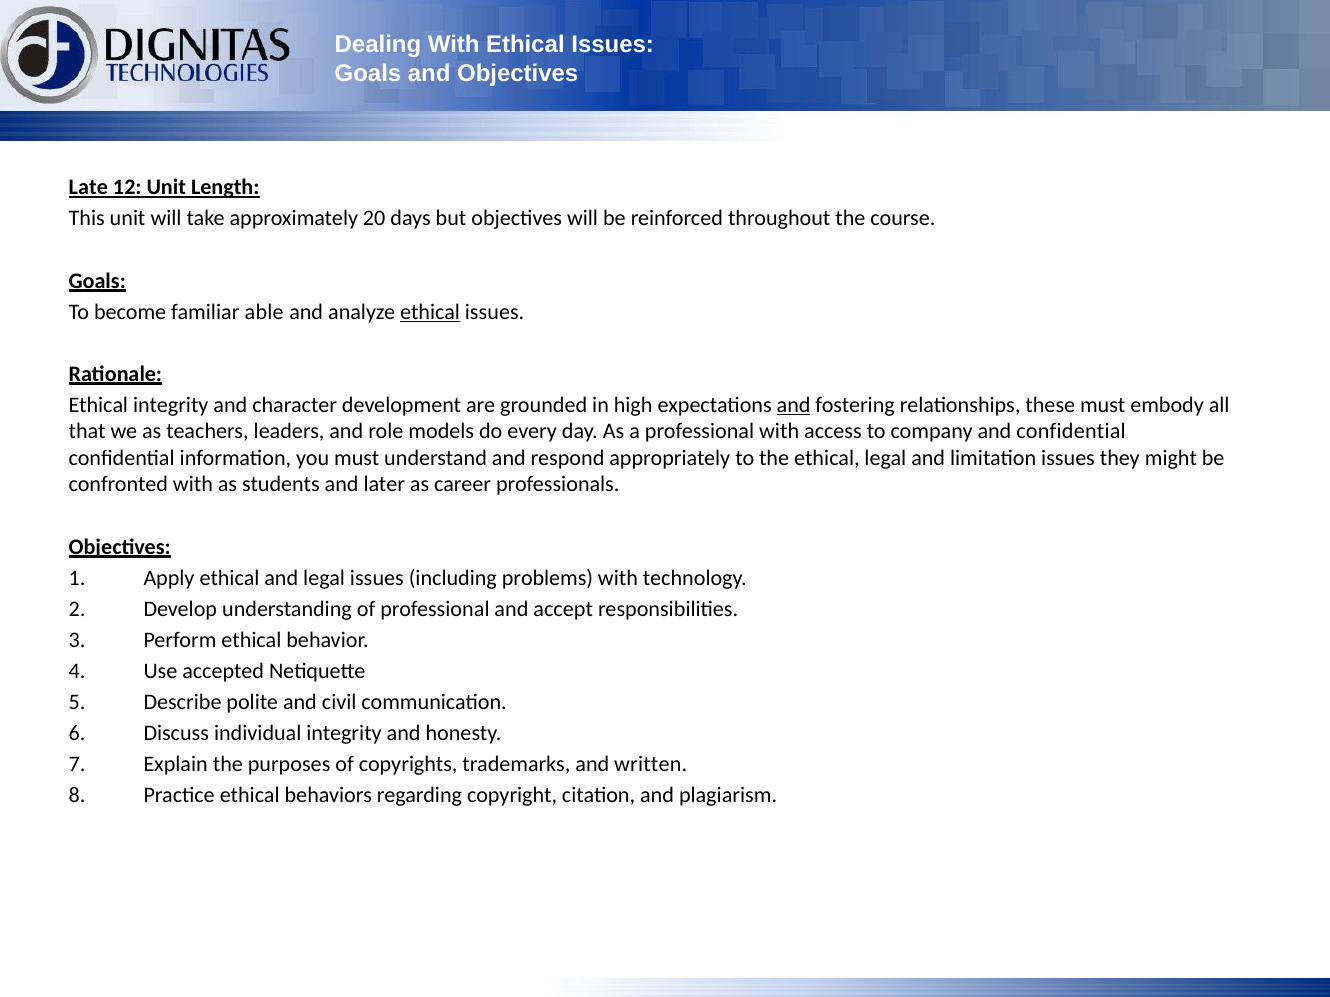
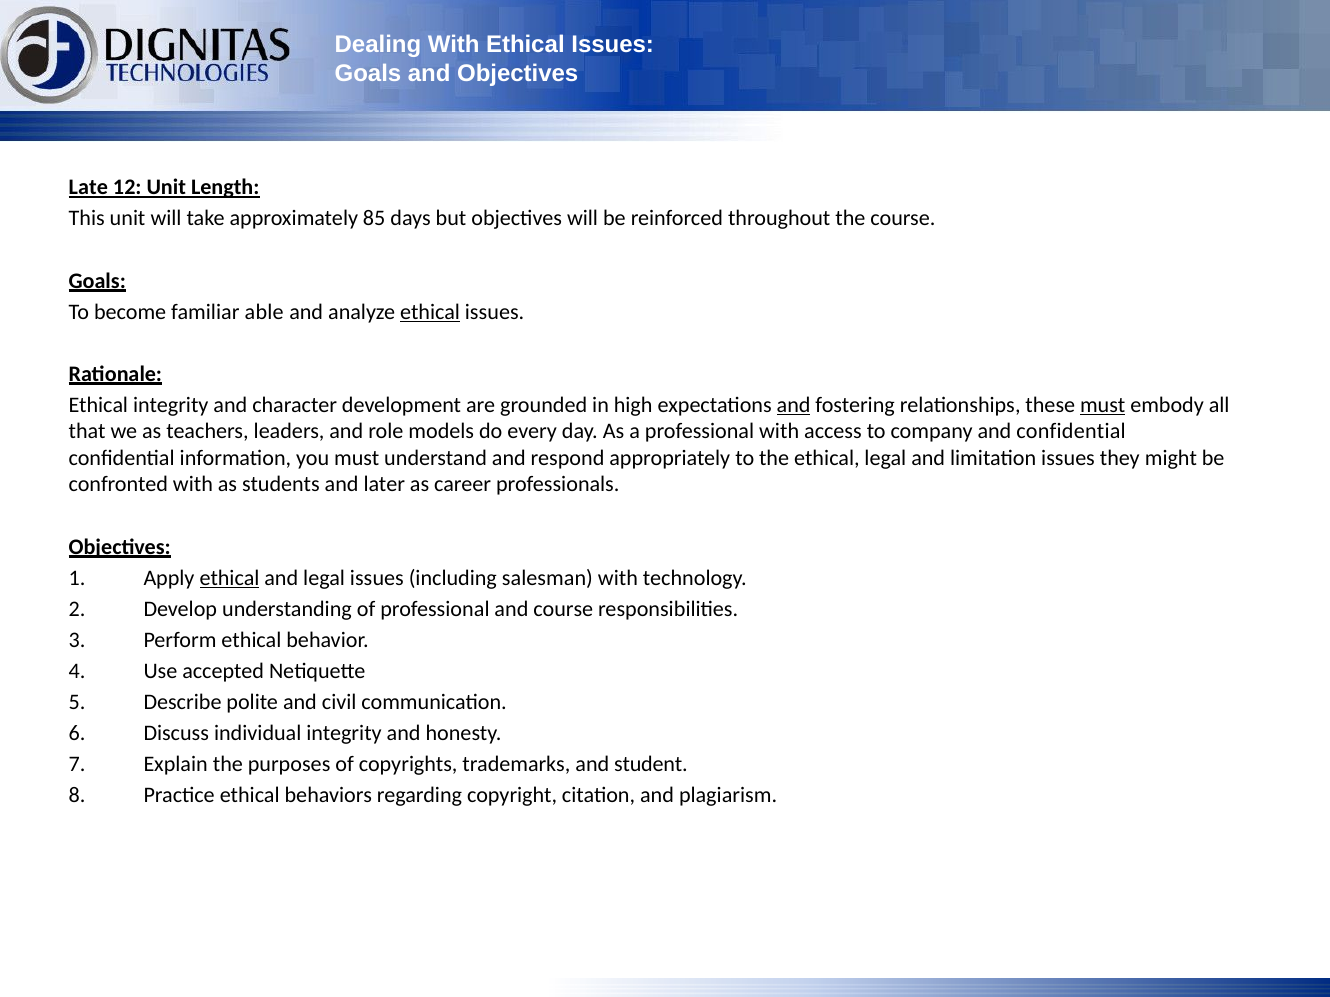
20: 20 -> 85
must at (1103, 405) underline: none -> present
ethical at (230, 578) underline: none -> present
problems: problems -> salesman
and accept: accept -> course
written: written -> student
